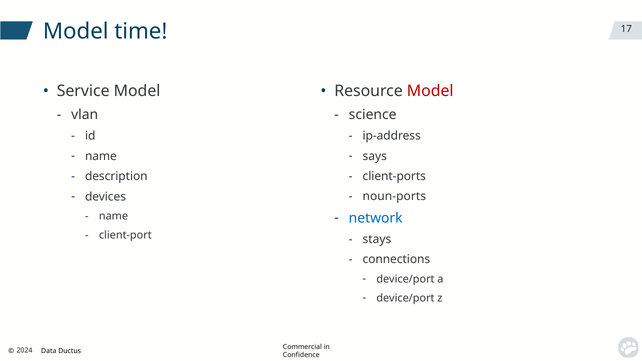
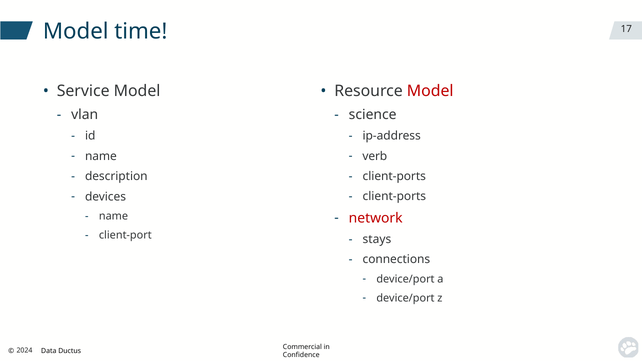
says: says -> verb
noun-ports at (394, 197): noun-ports -> client-ports
network colour: blue -> red
